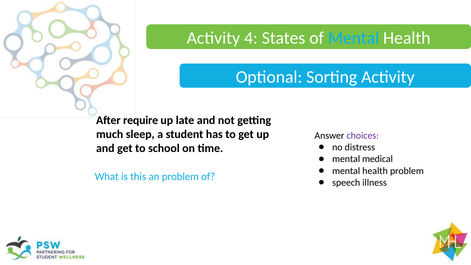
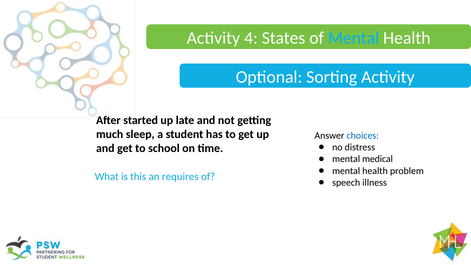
require: require -> started
choices colour: purple -> blue
an problem: problem -> requires
